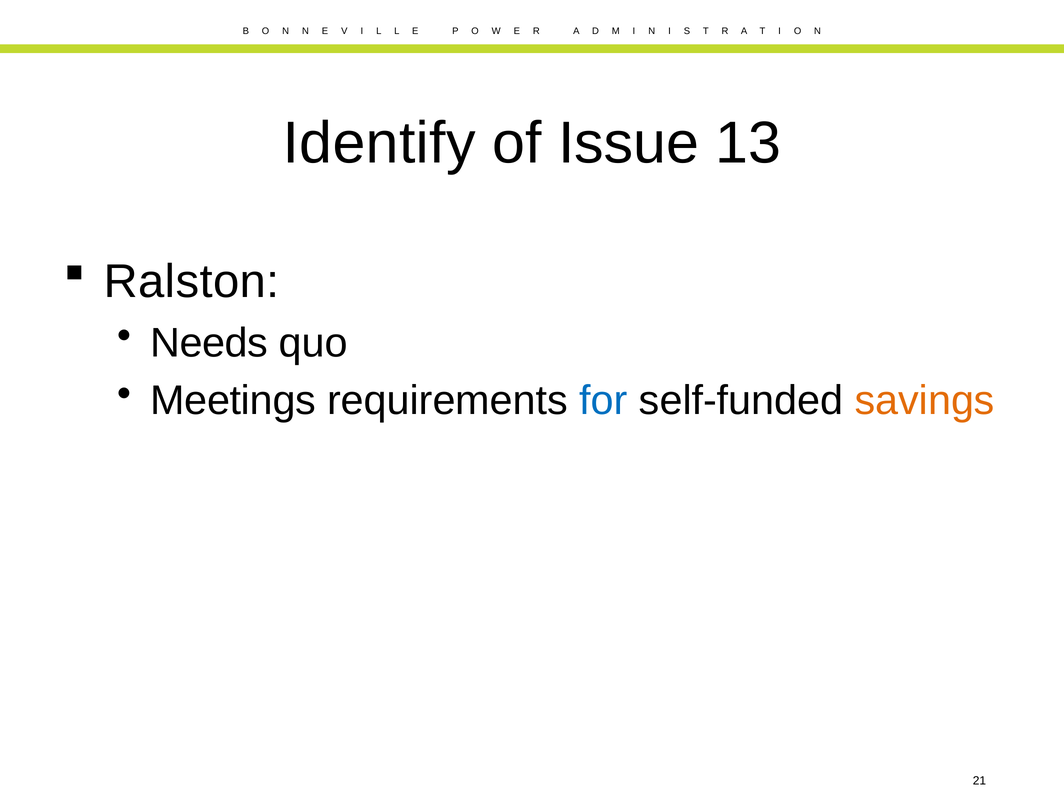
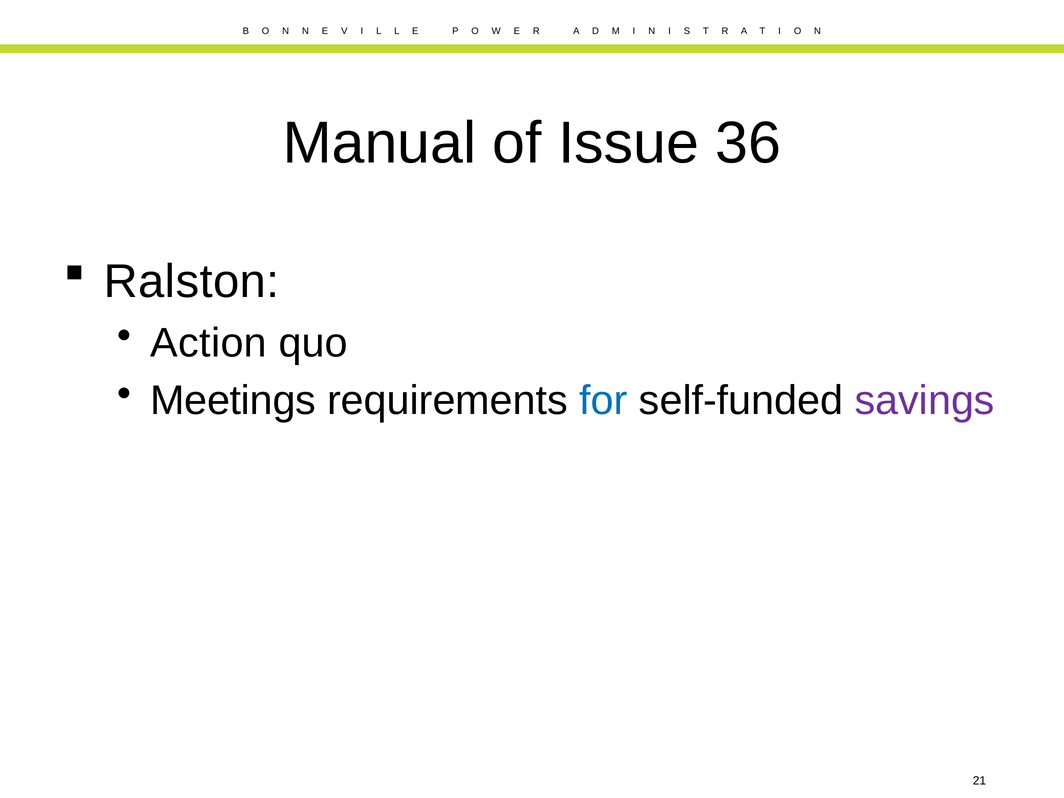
Identify: Identify -> Manual
13: 13 -> 36
Needs: Needs -> Action
savings colour: orange -> purple
